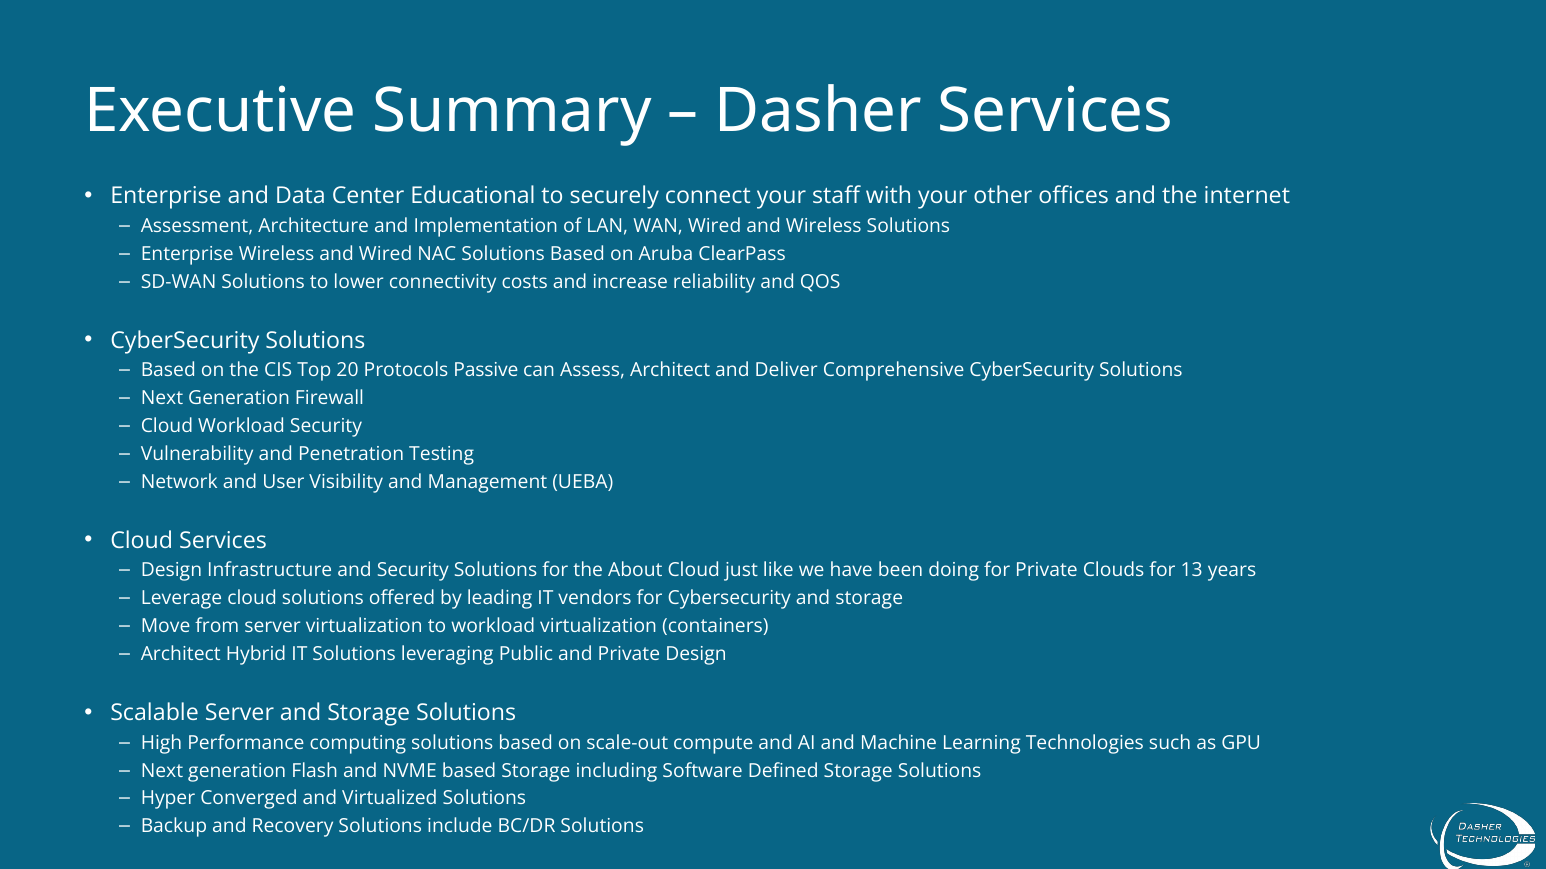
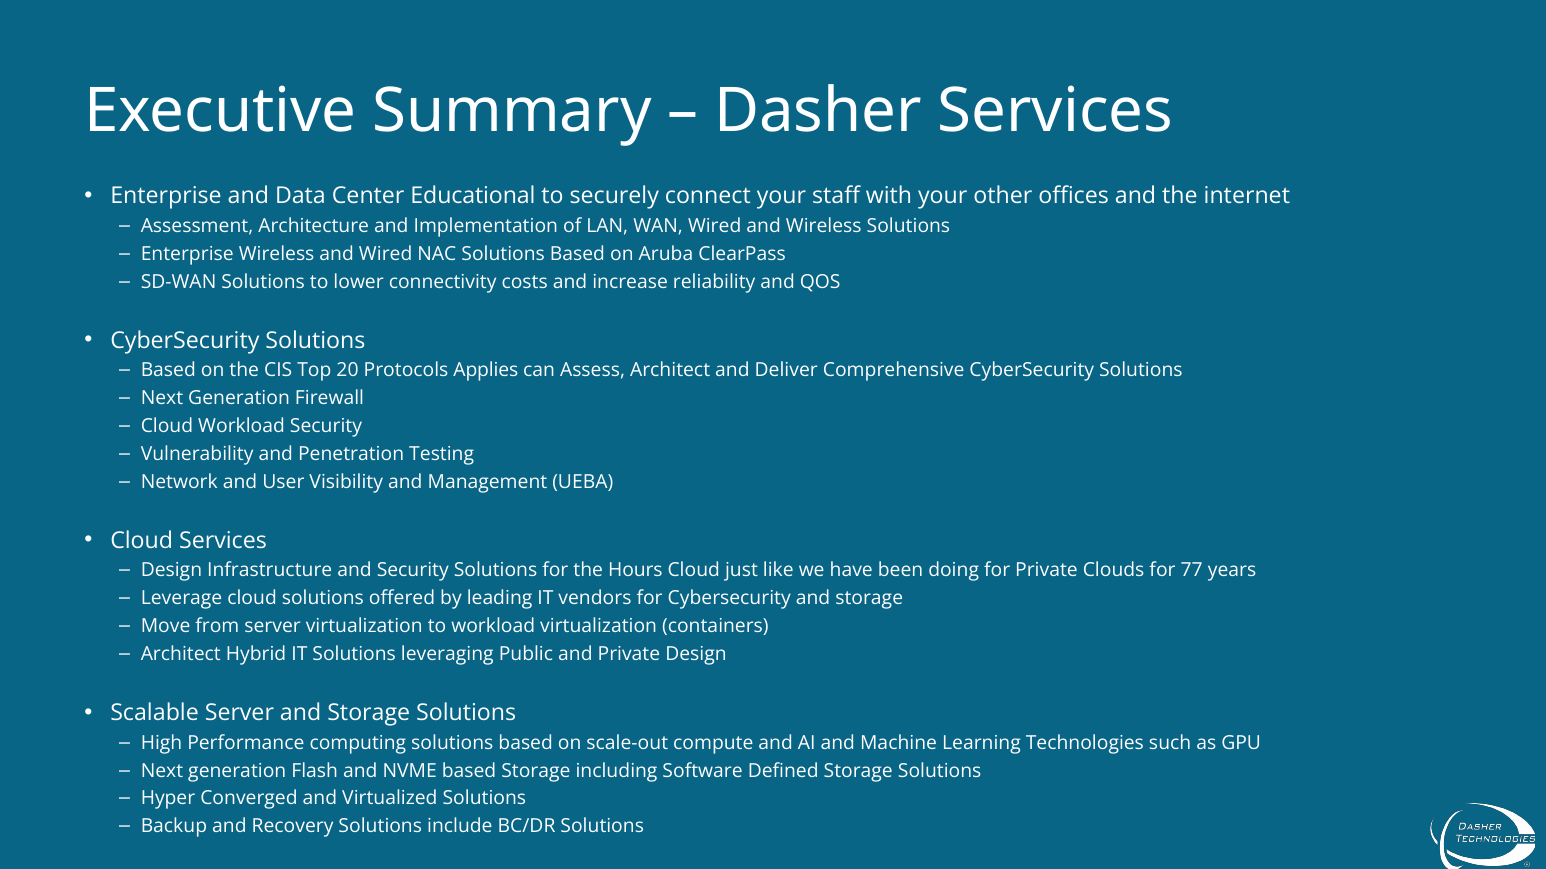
Passive: Passive -> Applies
About: About -> Hours
13: 13 -> 77
